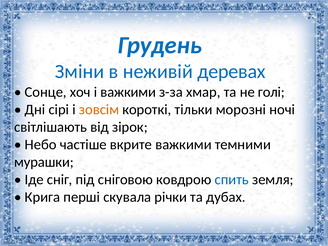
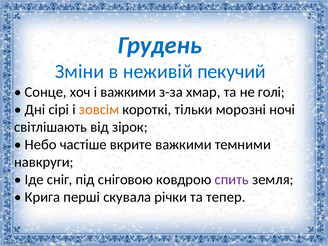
деревах: деревах -> пекучий
мурашки: мурашки -> навкруги
спить colour: blue -> purple
дубах: дубах -> тепер
